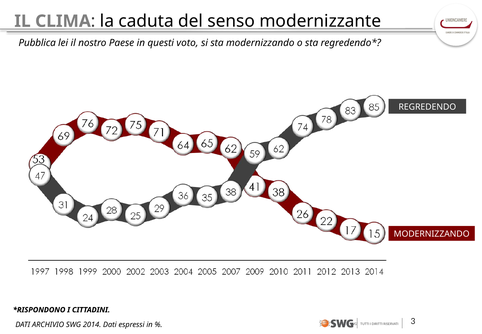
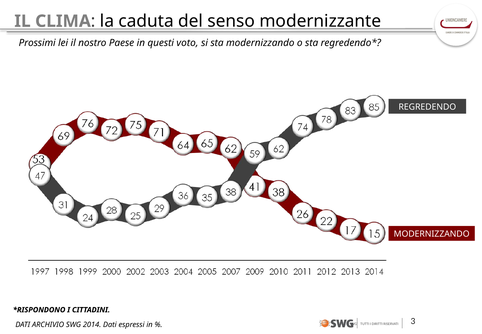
Pubblica: Pubblica -> Prossimi
